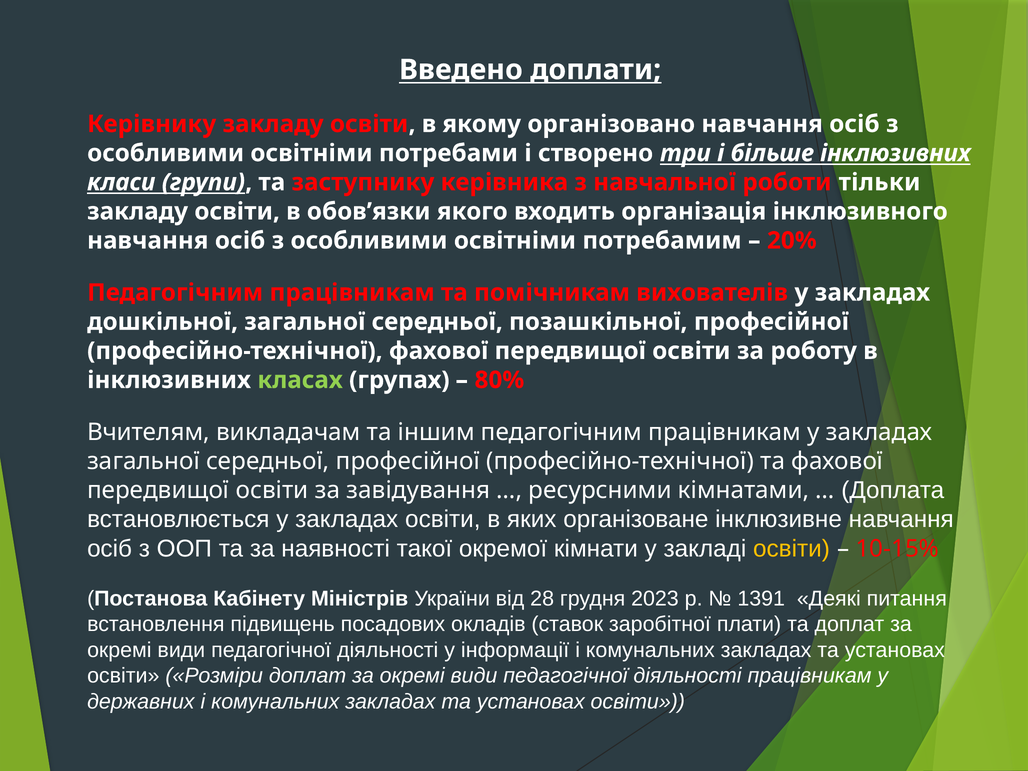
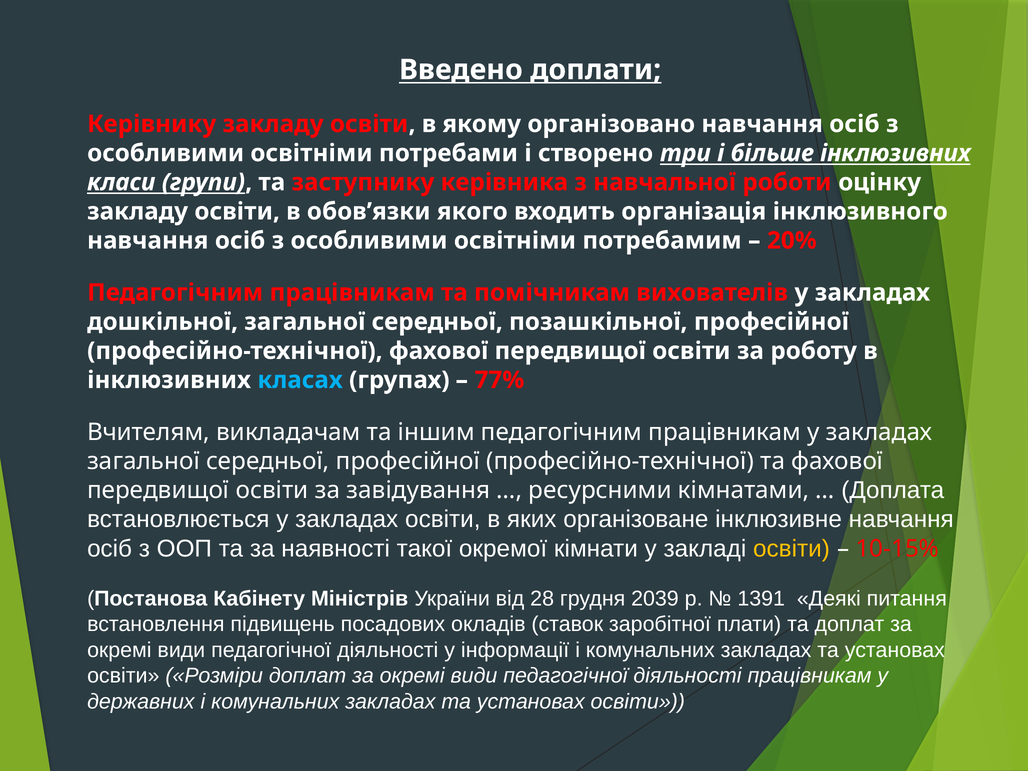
тільки: тільки -> оцінку
класах colour: light green -> light blue
80%: 80% -> 77%
2023: 2023 -> 2039
